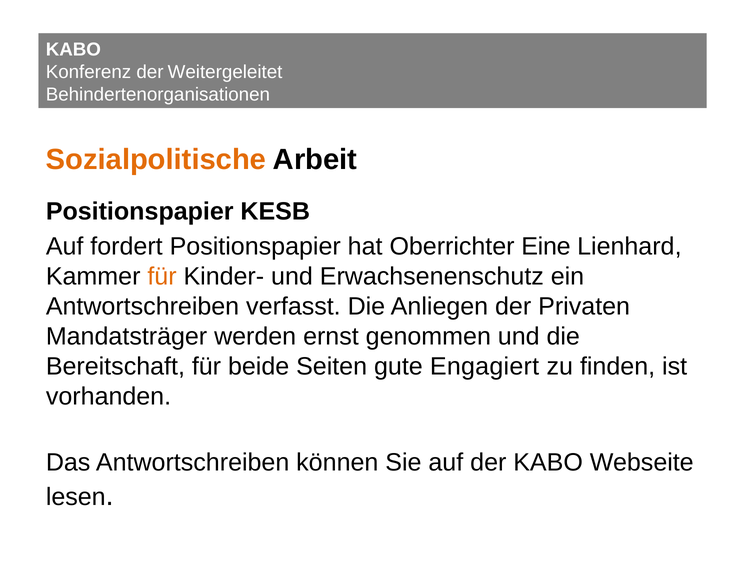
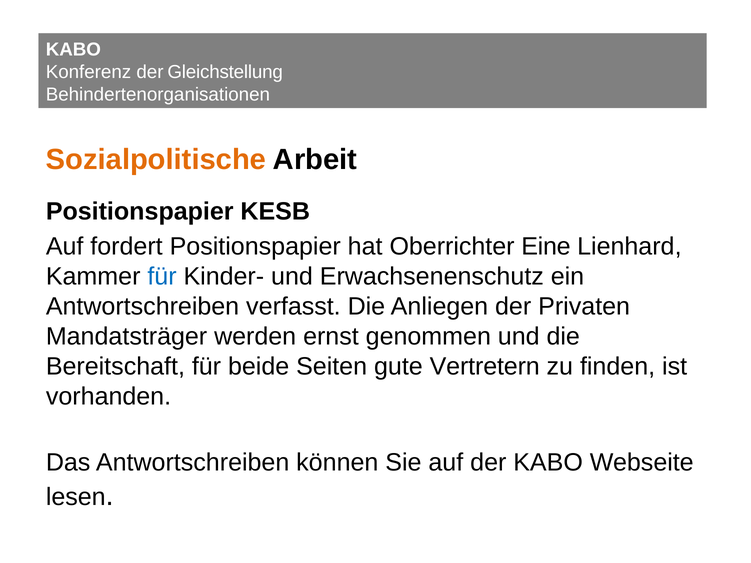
Weitergeleitet: Weitergeleitet -> Gleichstellung
für at (162, 277) colour: orange -> blue
Engagiert: Engagiert -> Vertretern
